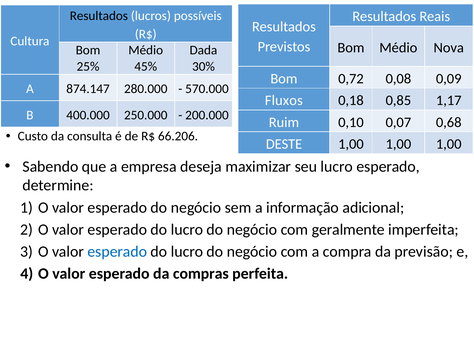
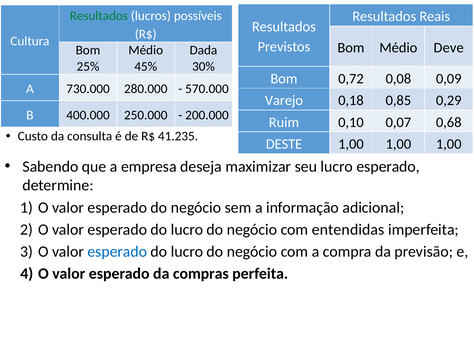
Resultados at (99, 16) colour: black -> green
Nova: Nova -> Deve
874.147: 874.147 -> 730.000
Fluxos: Fluxos -> Varejo
1,17: 1,17 -> 0,29
66.206: 66.206 -> 41.235
geralmente: geralmente -> entendidas
